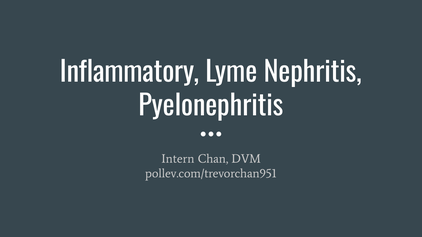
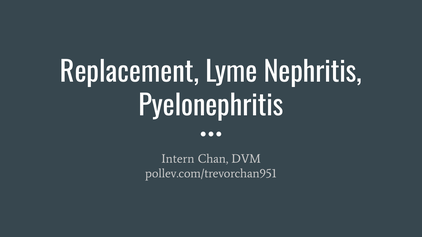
Inflammatory: Inflammatory -> Replacement
